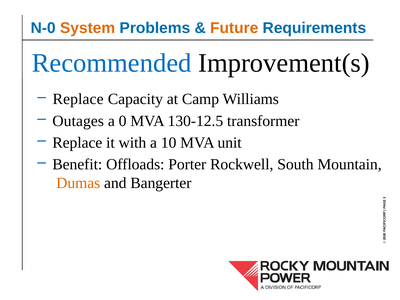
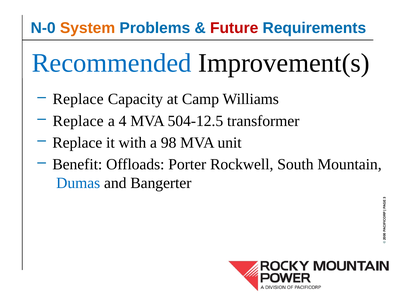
Future colour: orange -> red
Outages at (78, 121): Outages -> Replace
a 0: 0 -> 4
130-12.5: 130-12.5 -> 504-12.5
10: 10 -> 98
Dumas colour: orange -> blue
